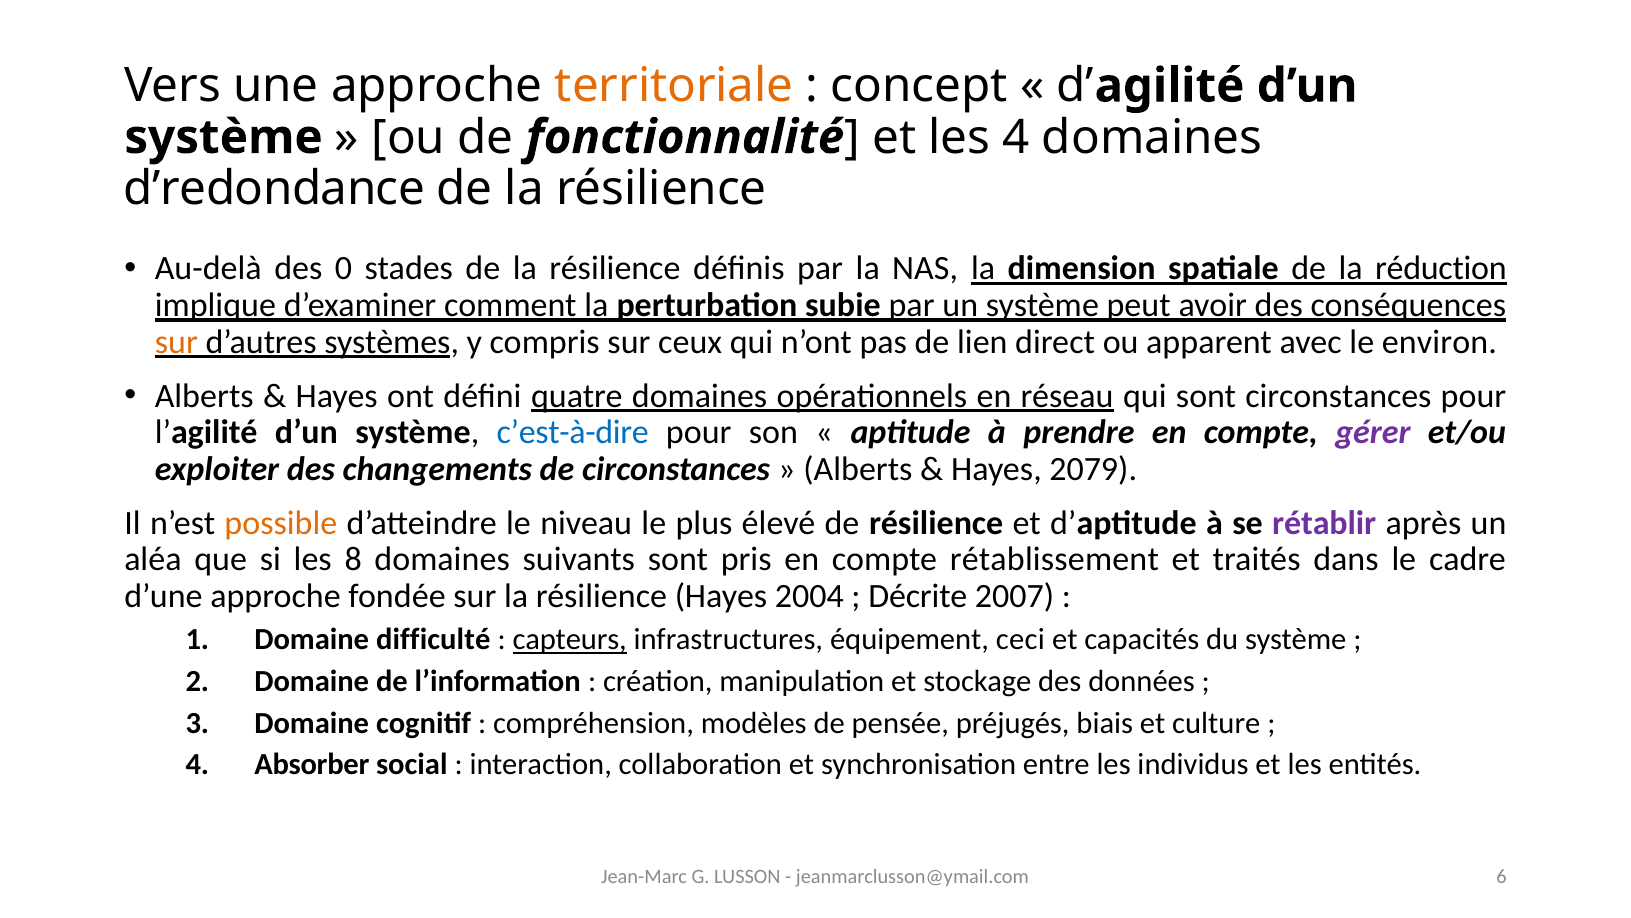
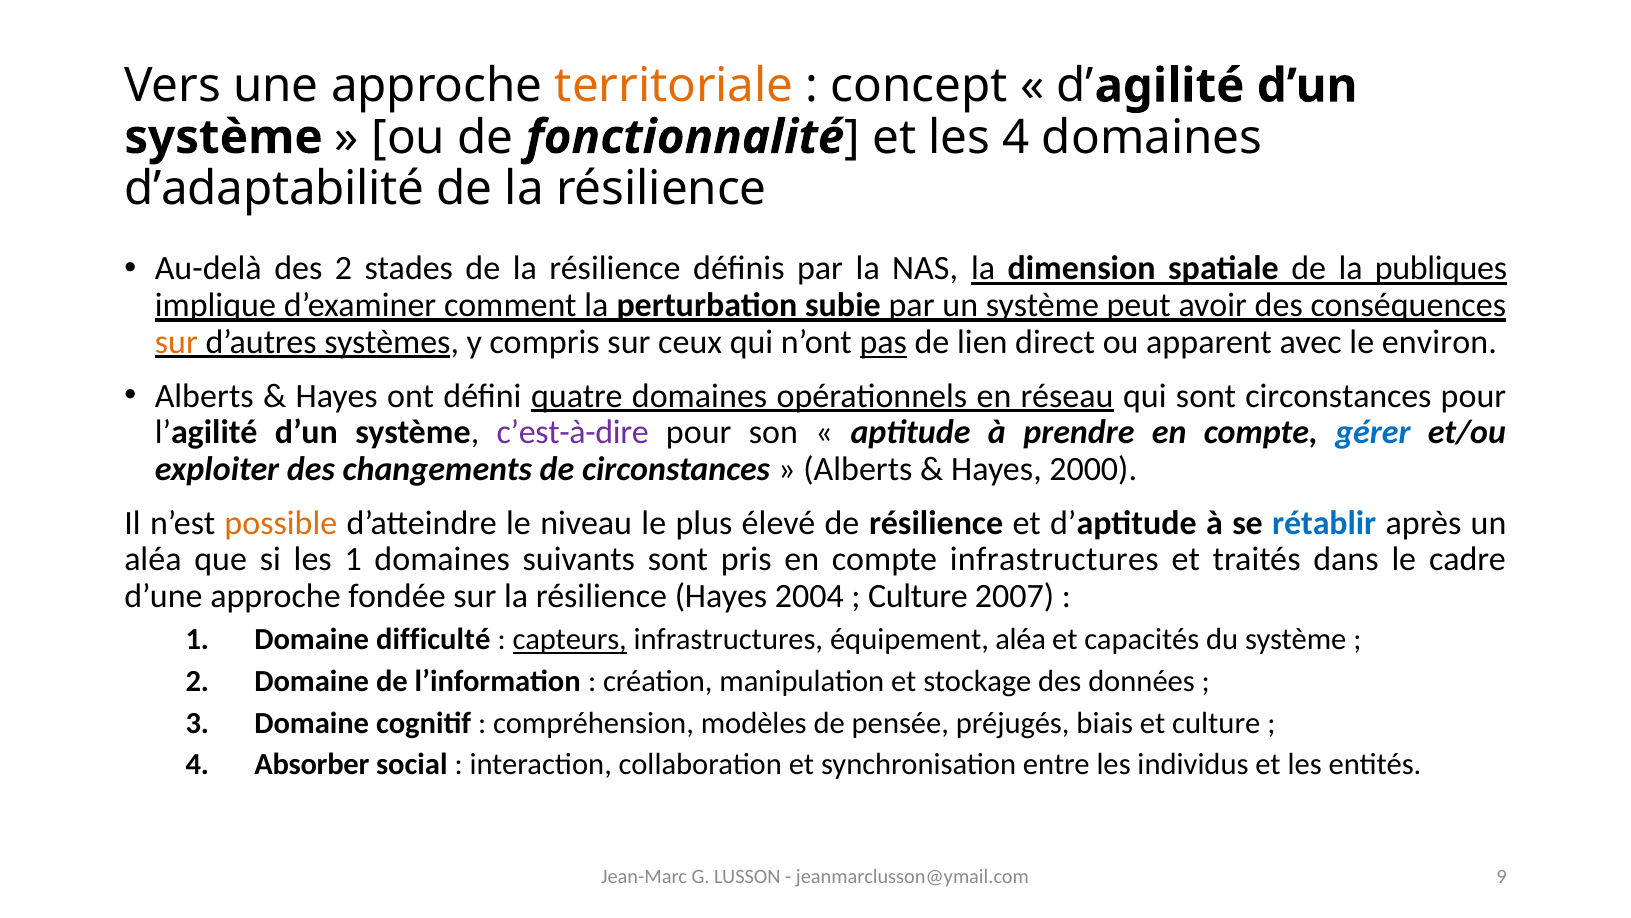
d’redondance: d’redondance -> d’adaptabilité
des 0: 0 -> 2
réduction: réduction -> publiques
pas underline: none -> present
c’est-à-dire colour: blue -> purple
gérer colour: purple -> blue
2079: 2079 -> 2000
rétablir colour: purple -> blue
les 8: 8 -> 1
compte rétablissement: rétablissement -> infrastructures
Décrite at (918, 596): Décrite -> Culture
équipement ceci: ceci -> aléa
6: 6 -> 9
